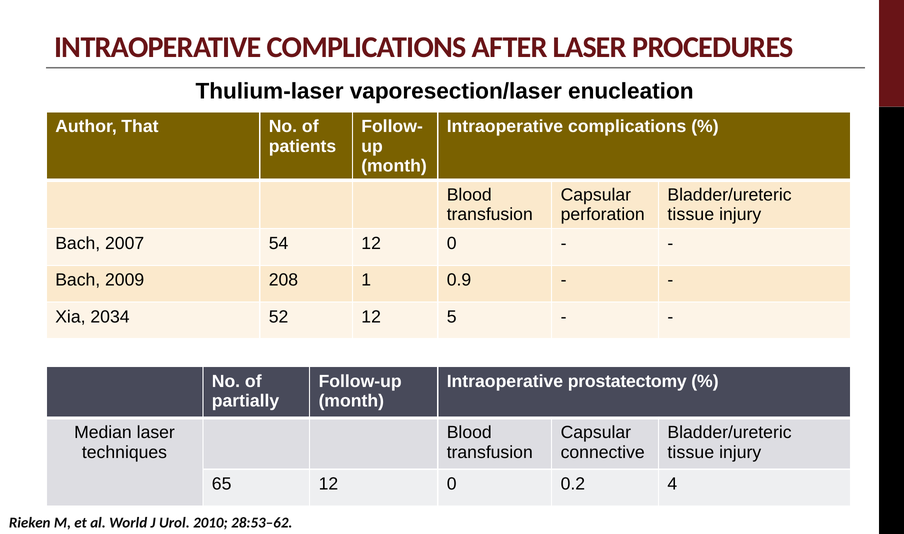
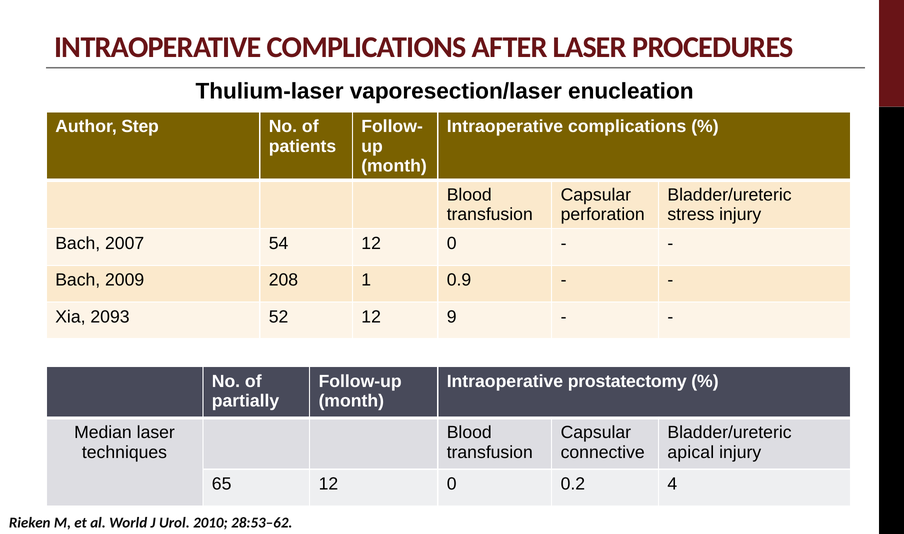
That: That -> Step
tissue at (691, 215): tissue -> stress
2034: 2034 -> 2093
5: 5 -> 9
tissue at (691, 452): tissue -> apical
